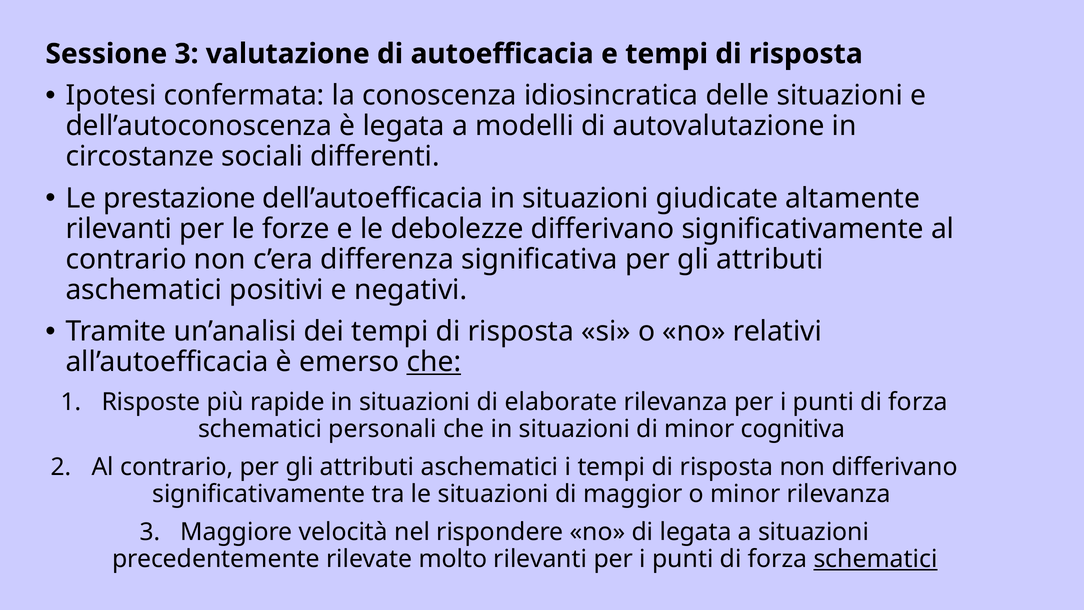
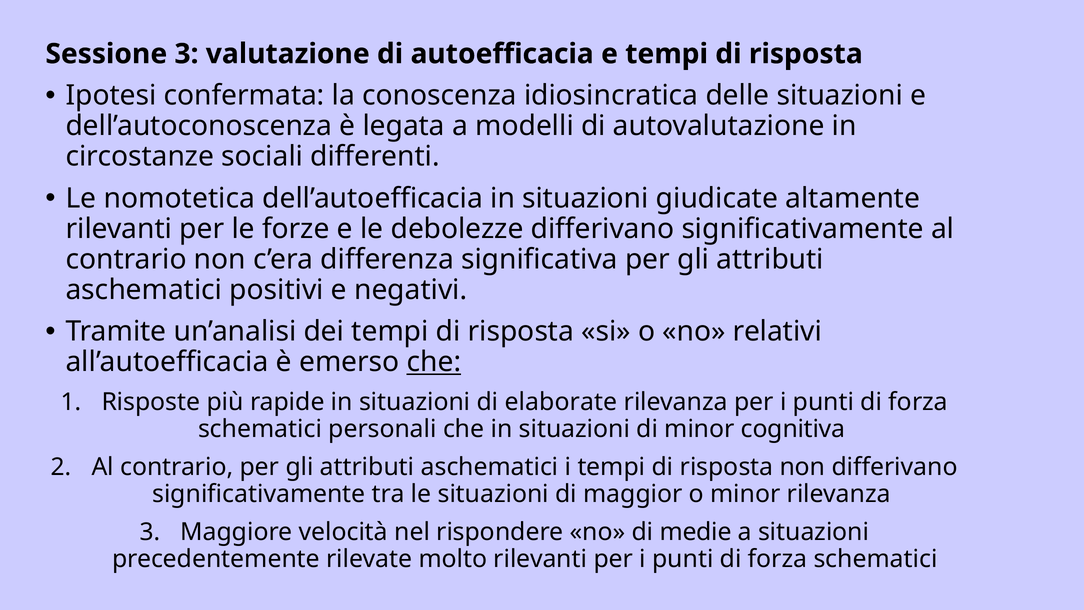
prestazione: prestazione -> nomotetica
di legata: legata -> medie
schematici at (876, 559) underline: present -> none
